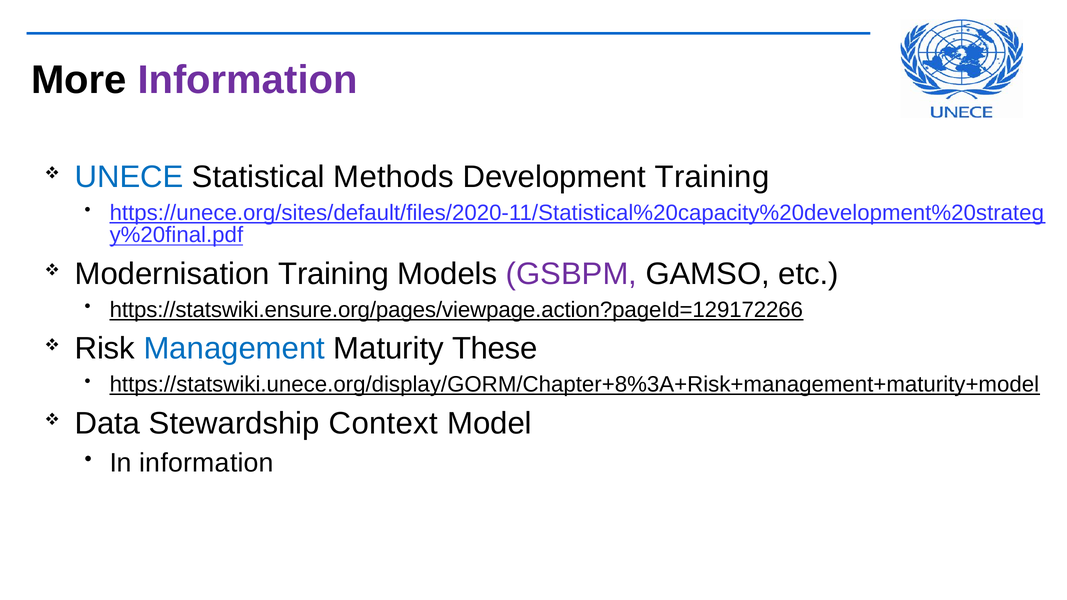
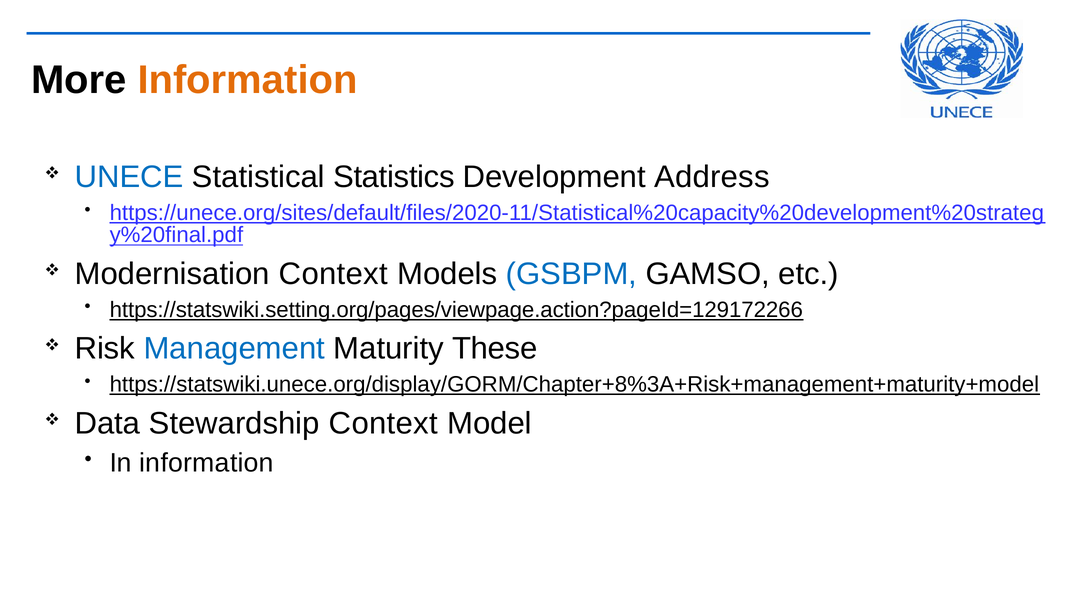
Information at (248, 80) colour: purple -> orange
Methods: Methods -> Statistics
Development Training: Training -> Address
Modernisation Training: Training -> Context
GSBPM colour: purple -> blue
https://statswiki.ensure.org/pages/viewpage.action?pageId=129172266: https://statswiki.ensure.org/pages/viewpage.action?pageId=129172266 -> https://statswiki.setting.org/pages/viewpage.action?pageId=129172266
